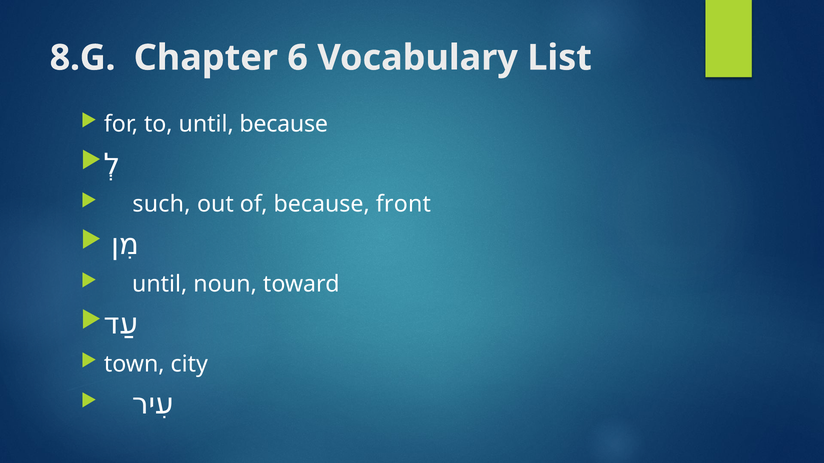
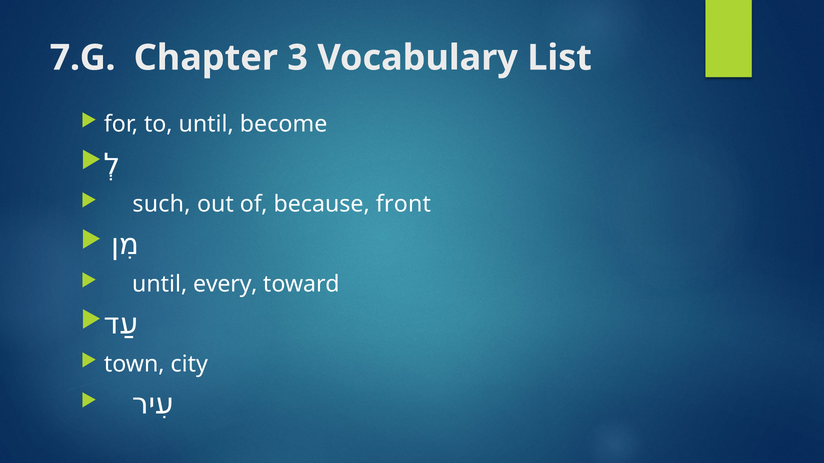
8.G: 8.G -> 7.G
6: 6 -> 3
until because: because -> become
noun: noun -> every
